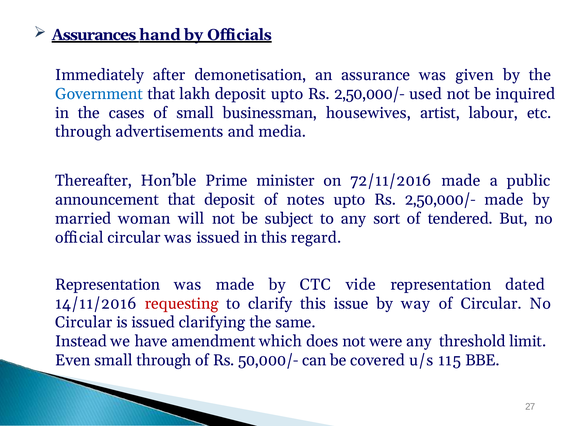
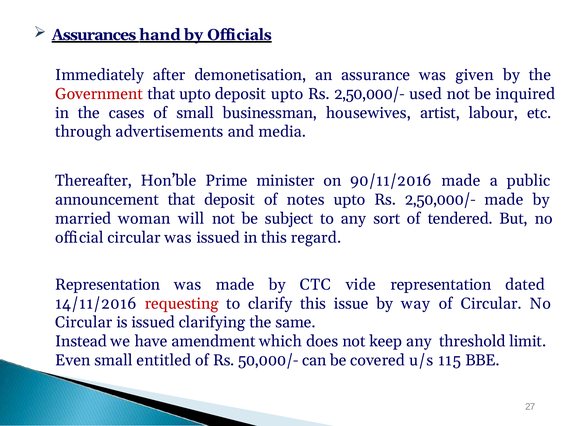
Government colour: blue -> red
that lakh: lakh -> upto
72/11/2016: 72/11/2016 -> 90/11/2016
were: were -> keep
small through: through -> entitled
